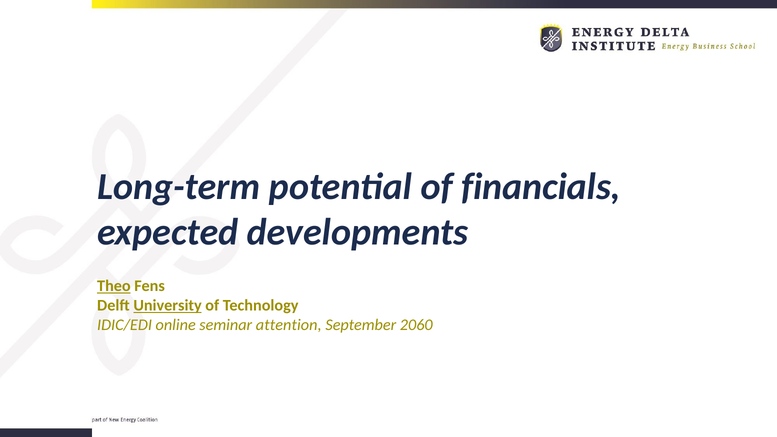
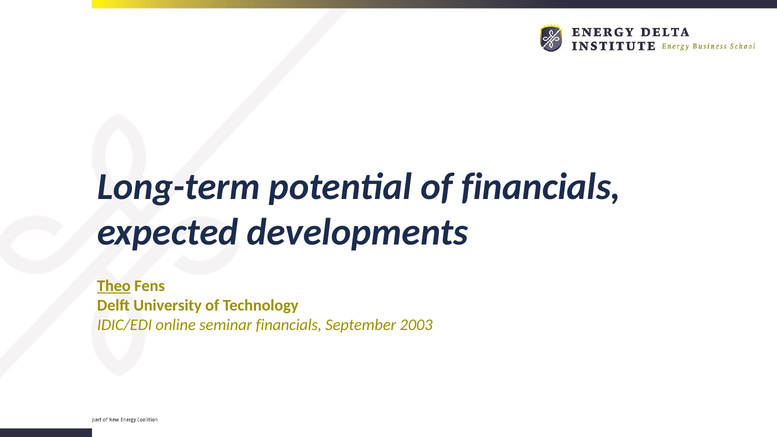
University underline: present -> none
seminar attention: attention -> financials
2060: 2060 -> 2003
